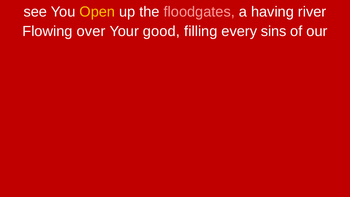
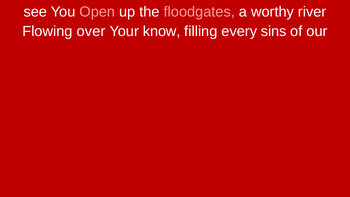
Open colour: yellow -> pink
having: having -> worthy
good: good -> know
